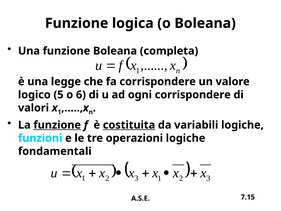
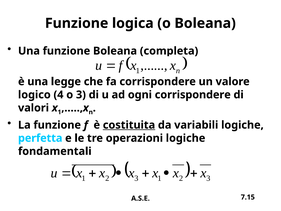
5: 5 -> 4
o 6: 6 -> 3
funzione at (57, 125) underline: present -> none
funzioni: funzioni -> perfetta
